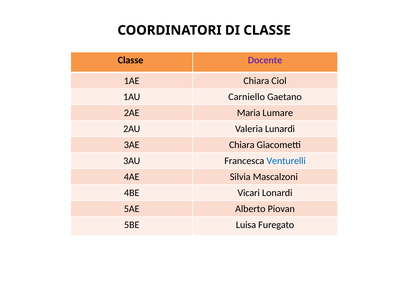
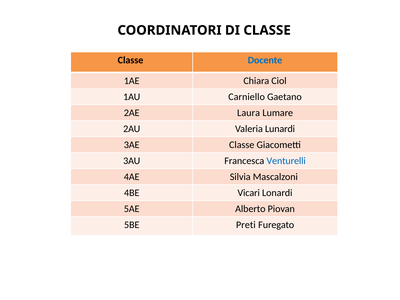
Docente colour: purple -> blue
Maria: Maria -> Laura
3AE Chiara: Chiara -> Classe
Luisa: Luisa -> Preti
